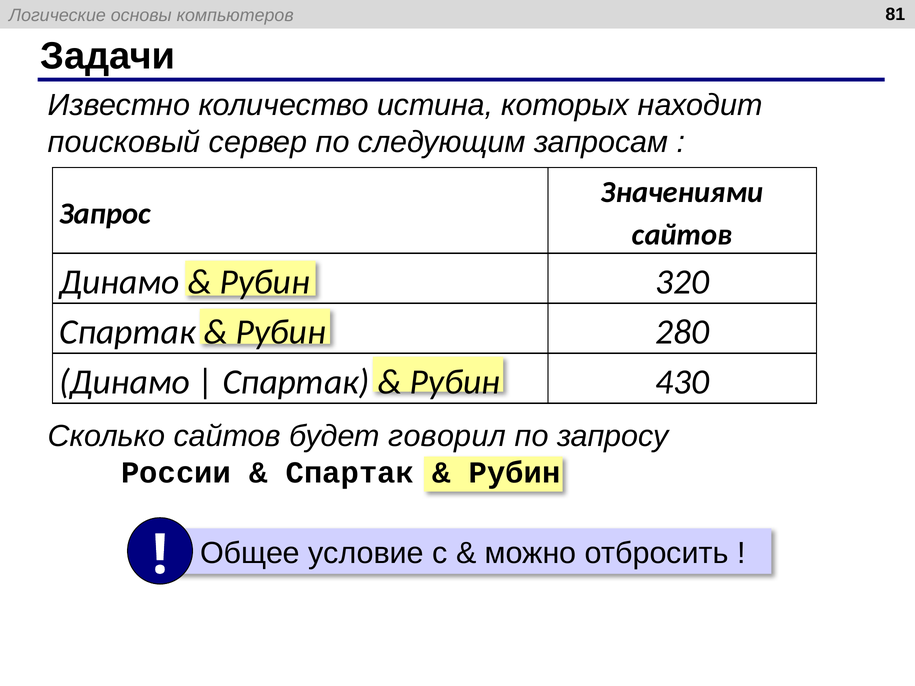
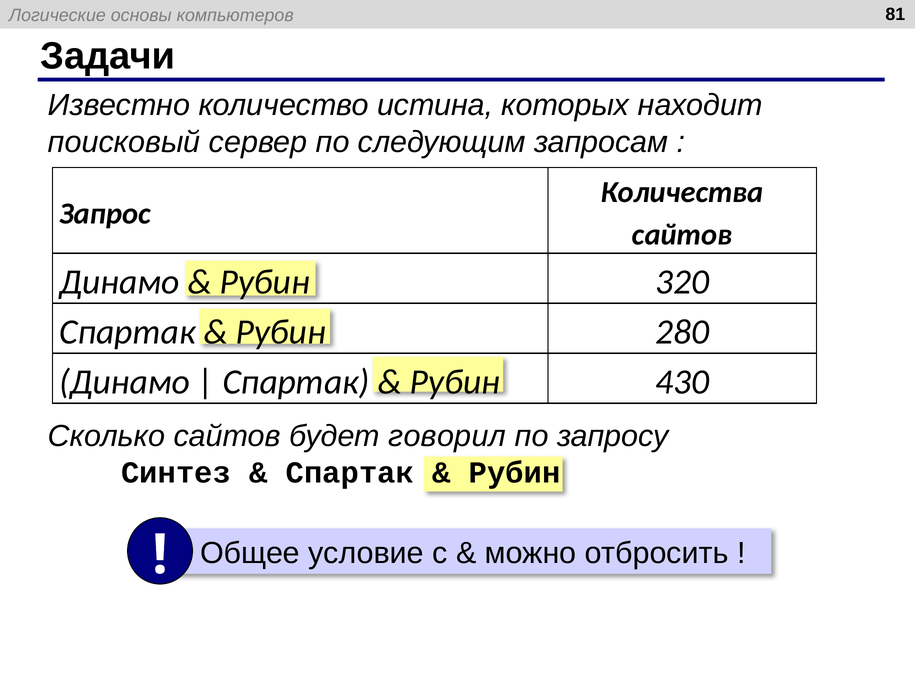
Значениями: Значениями -> Количества
России: России -> Синтез
